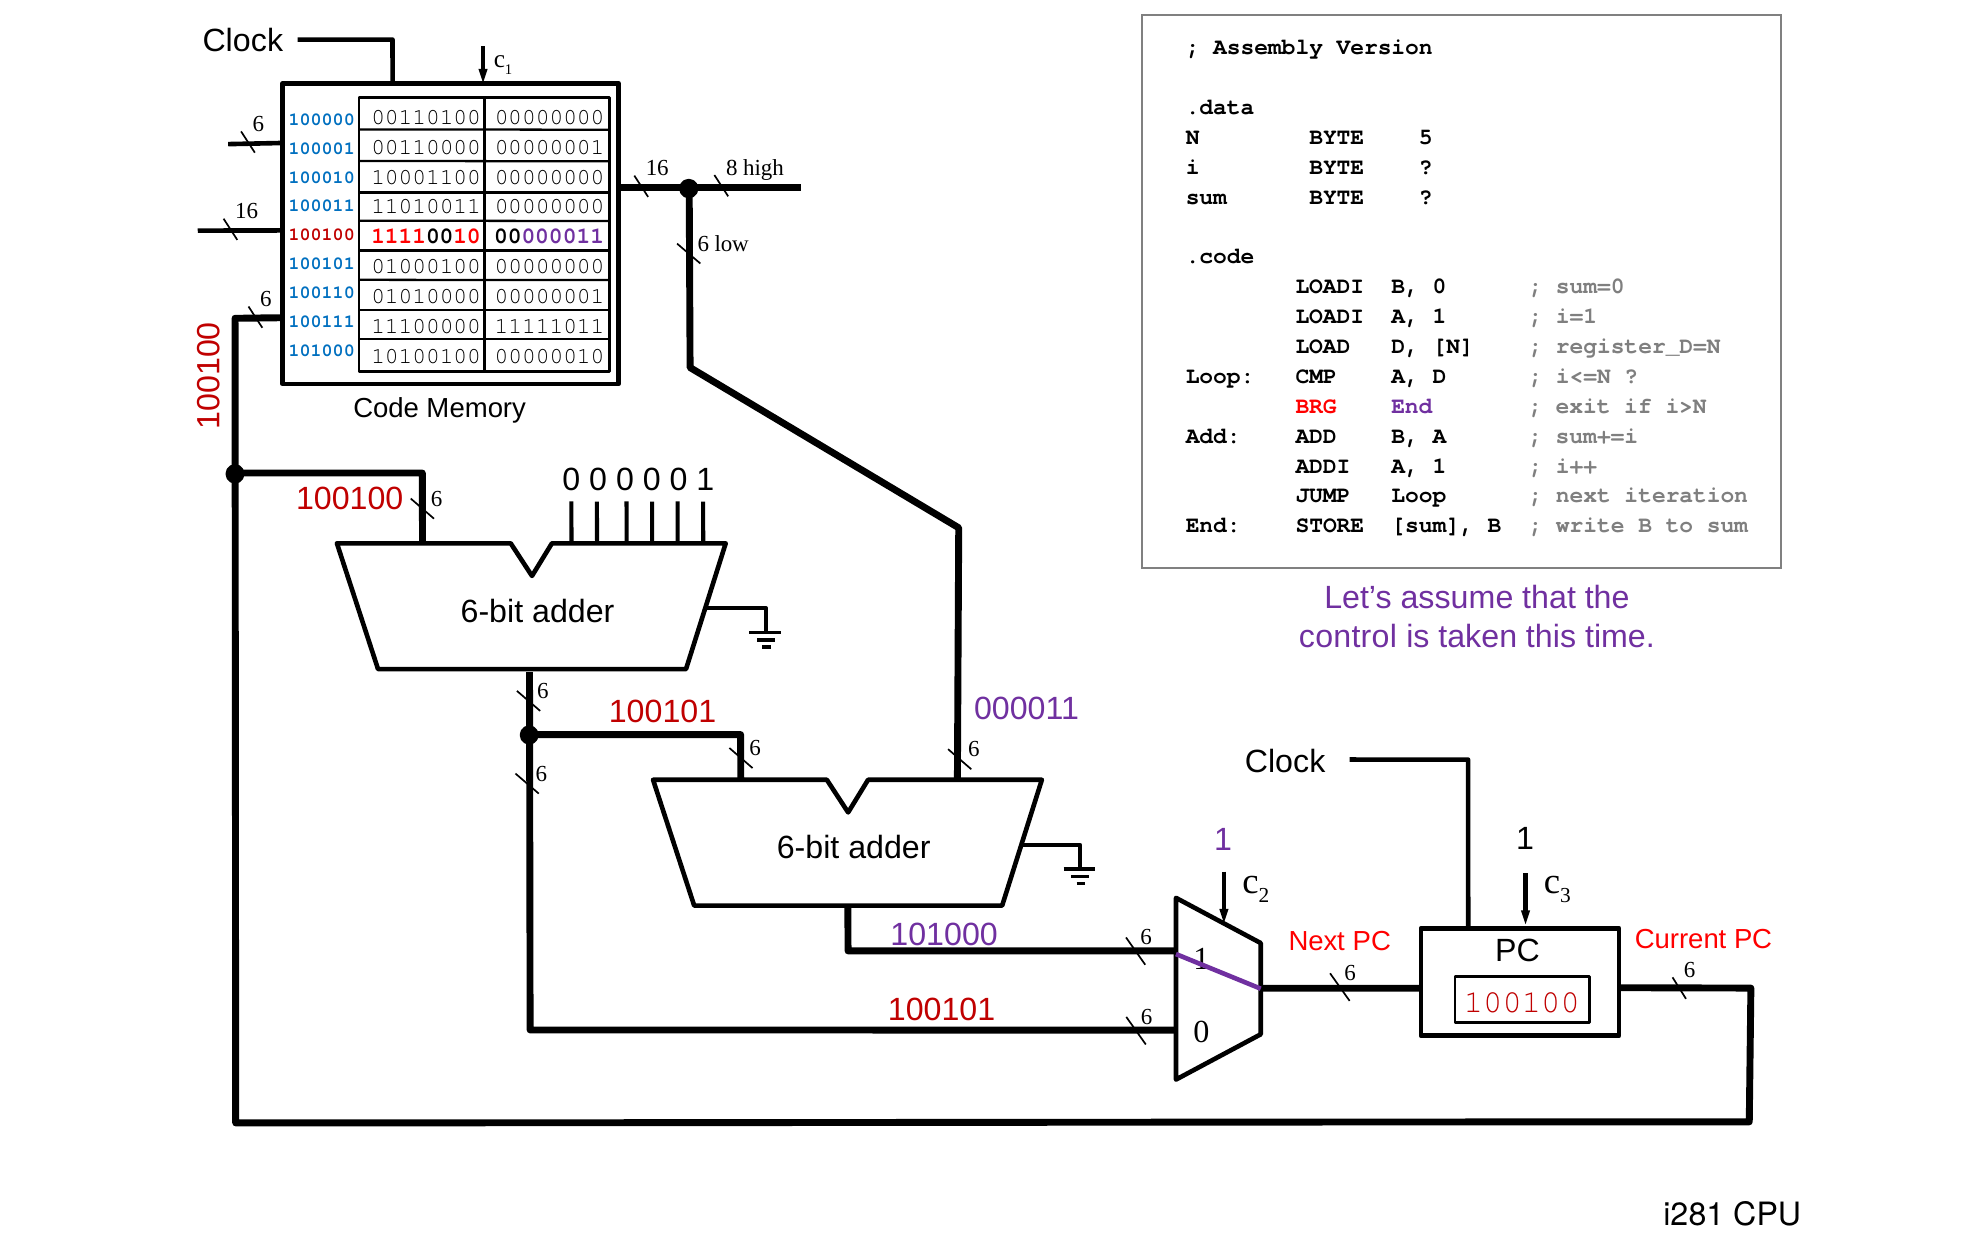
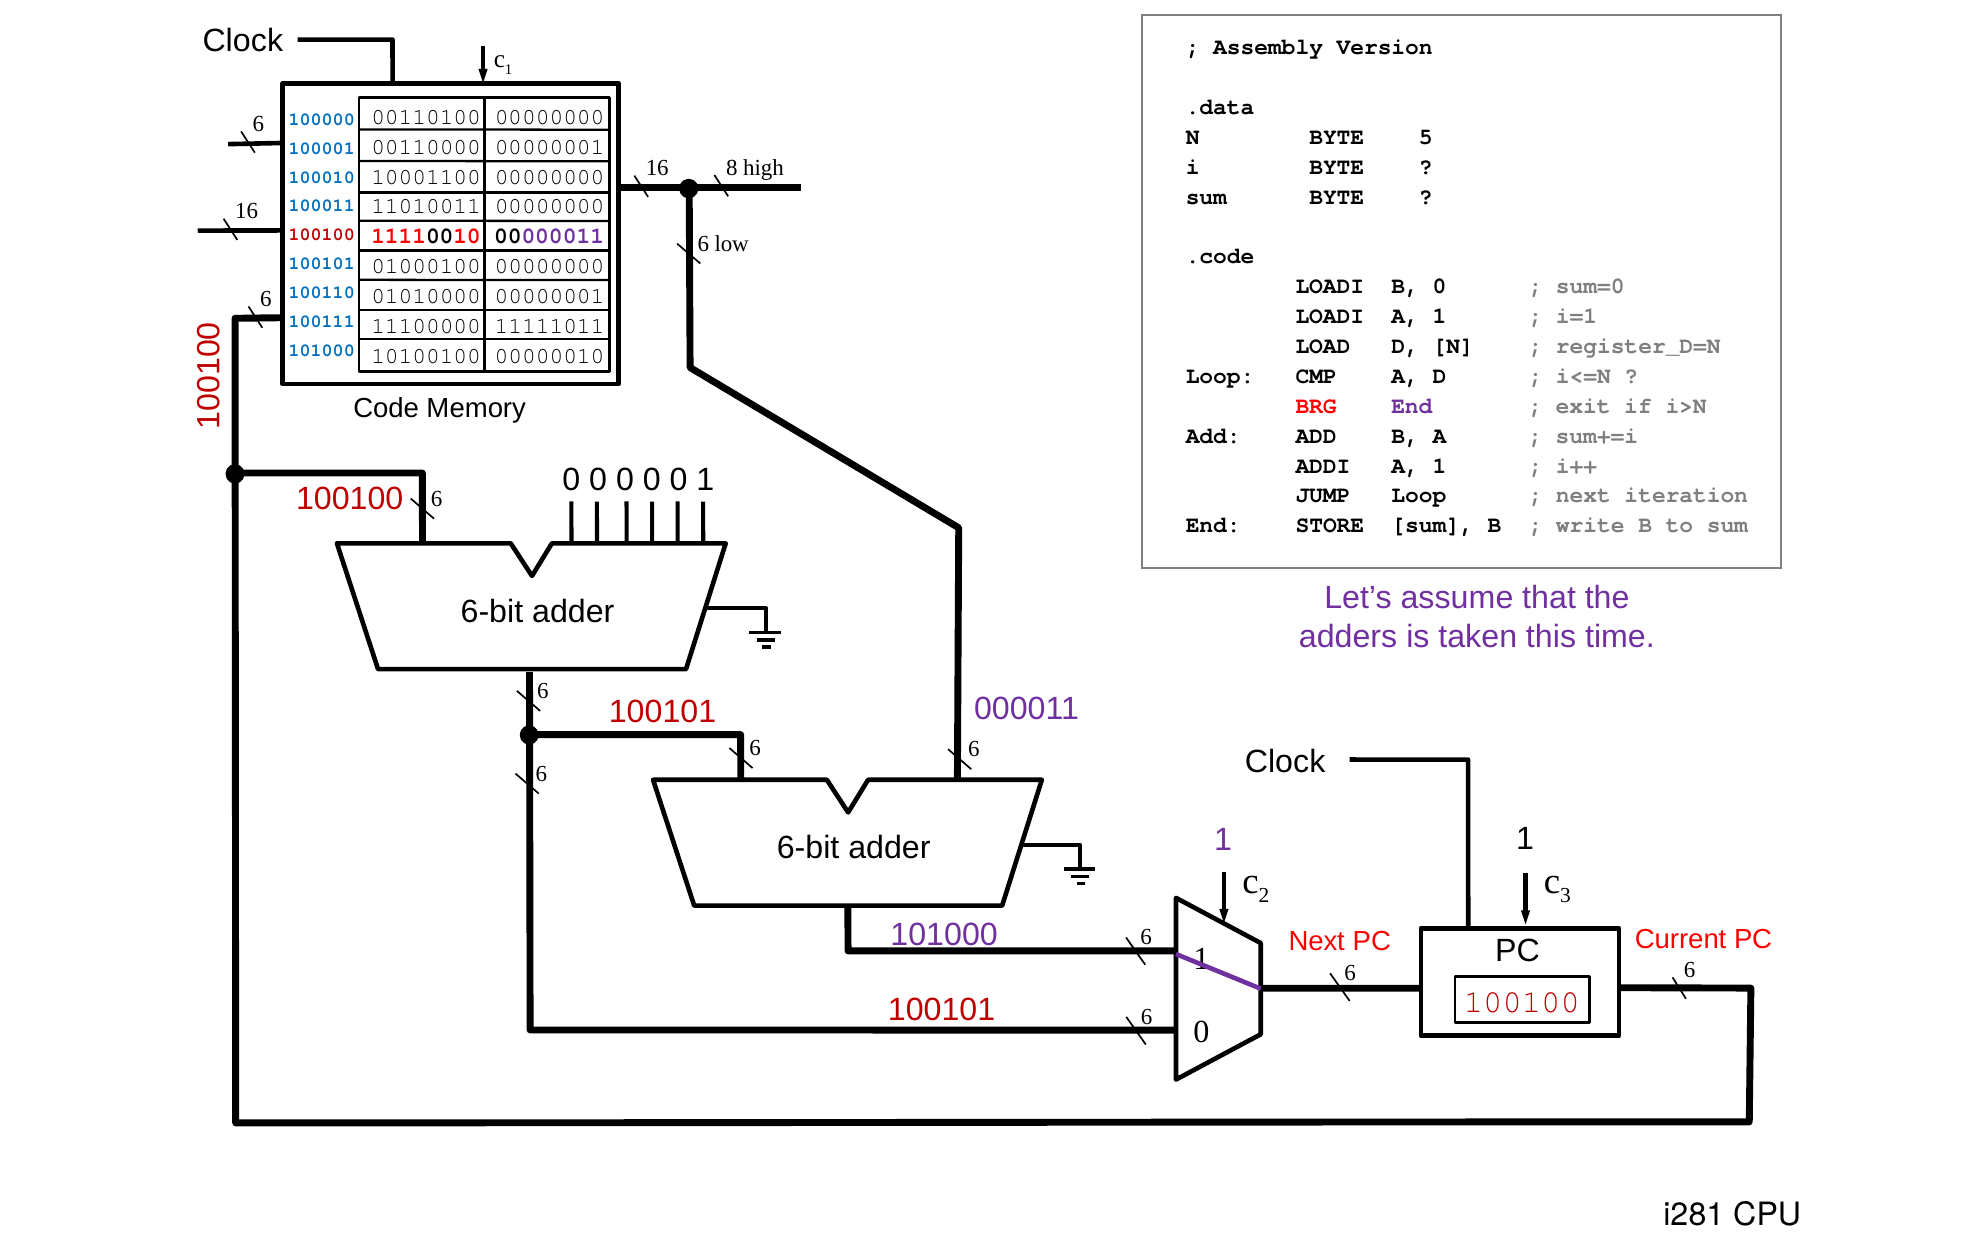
control: control -> adders
